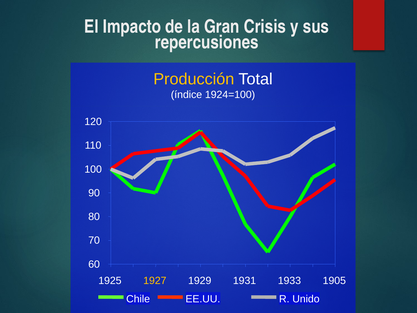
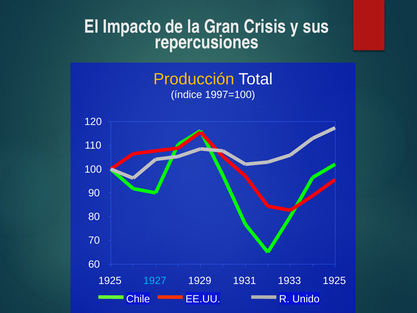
1924=100: 1924=100 -> 1997=100
1927 colour: yellow -> light blue
1933 1905: 1905 -> 1925
